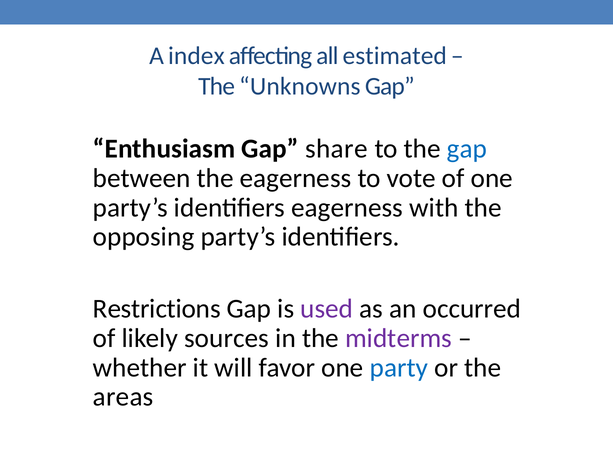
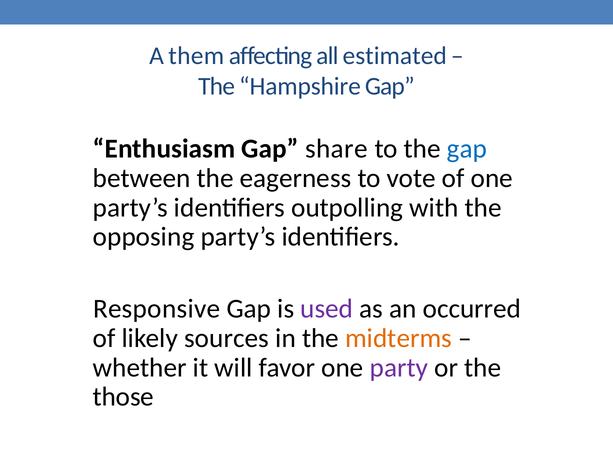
index: index -> them
Unknowns: Unknowns -> Hampshire
identifiers eagerness: eagerness -> outpolling
Restrictions: Restrictions -> Responsive
midterms colour: purple -> orange
party colour: blue -> purple
areas: areas -> those
